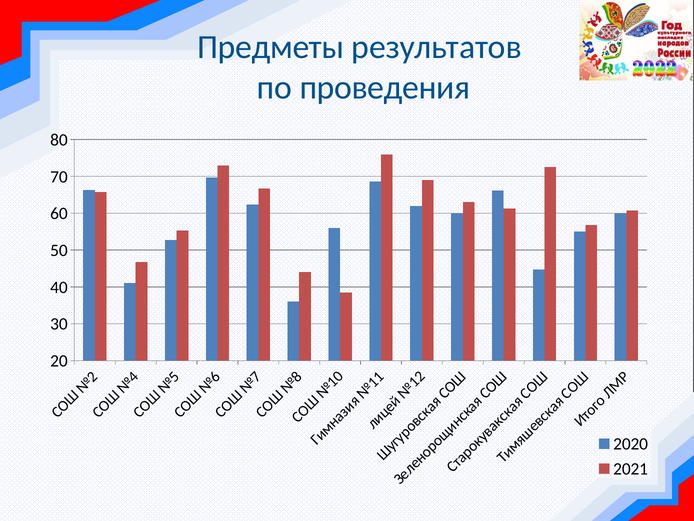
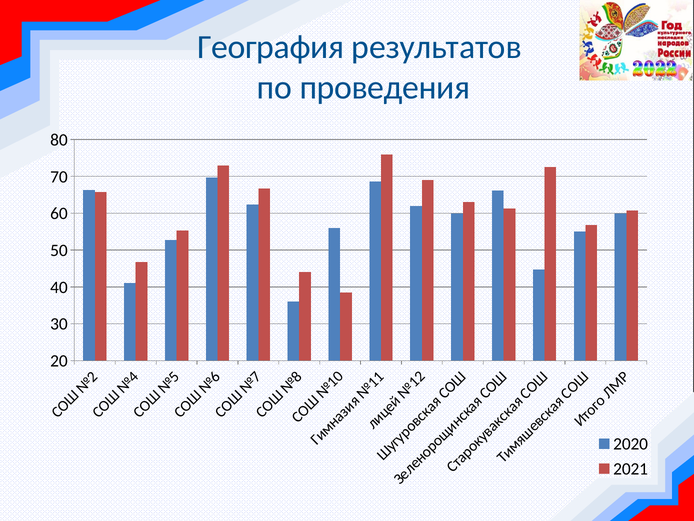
Предметы: Предметы -> География
